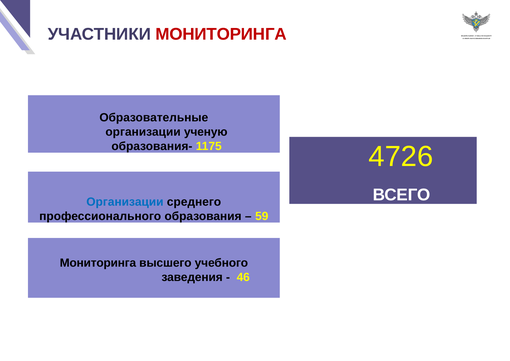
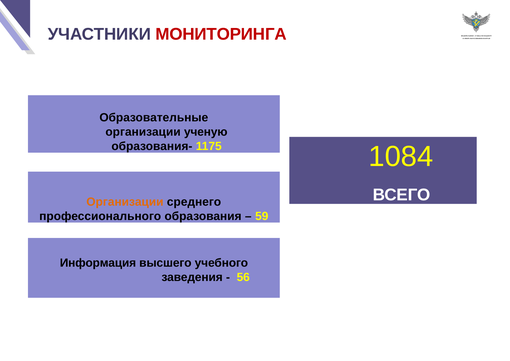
4726: 4726 -> 1084
Организации at (125, 202) colour: blue -> orange
Мониторинга at (98, 263): Мониторинга -> Информация
46: 46 -> 56
